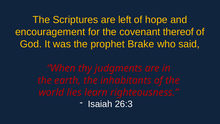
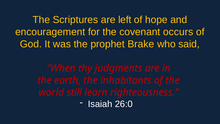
thereof: thereof -> occurs
lies: lies -> still
26:3: 26:3 -> 26:0
